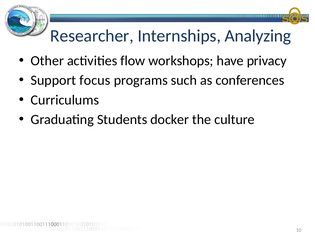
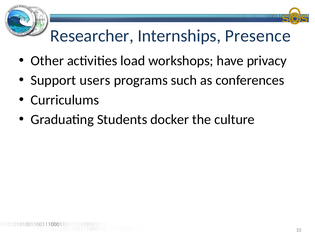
Analyzing: Analyzing -> Presence
flow: flow -> load
focus: focus -> users
